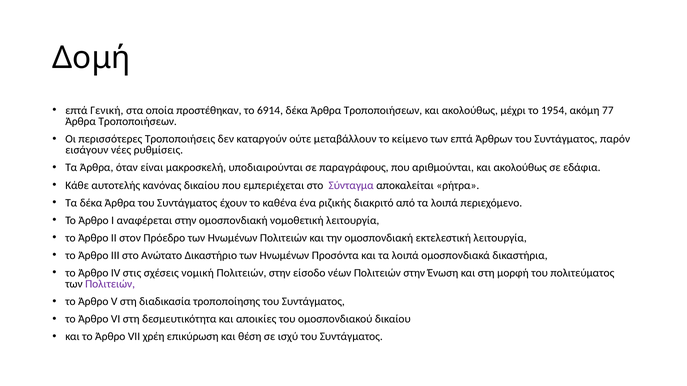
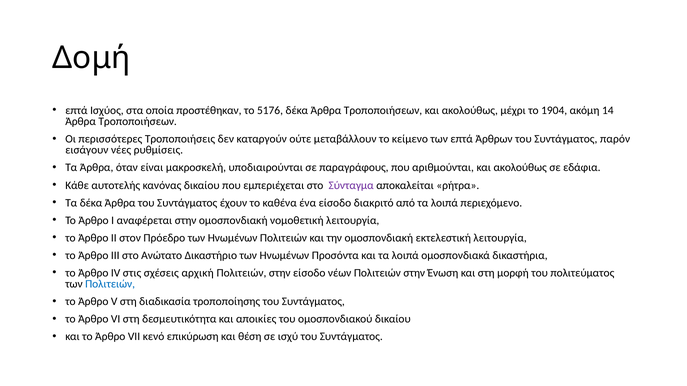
Γενική: Γενική -> Ισχύος
6914: 6914 -> 5176
1954: 1954 -> 1904
77: 77 -> 14
ένα ριζικής: ριζικής -> είσοδο
νομική: νομική -> αρχική
Πολιτειών at (110, 284) colour: purple -> blue
χρέη: χρέη -> κενό
